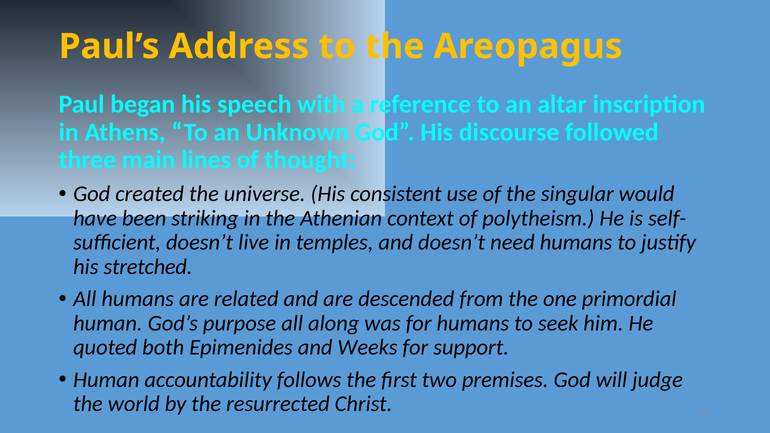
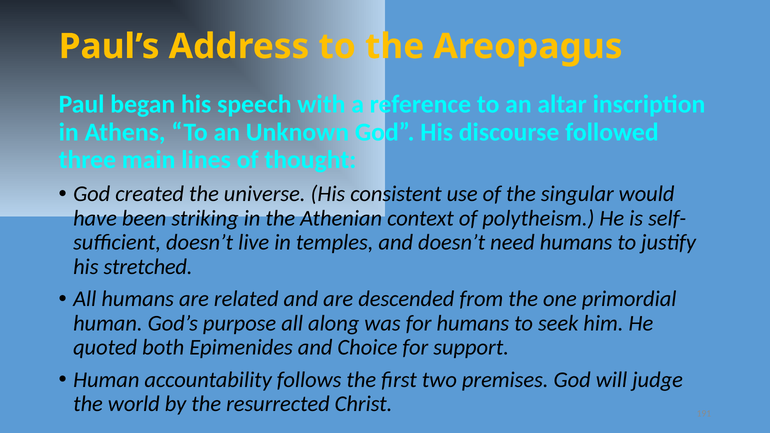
Weeks: Weeks -> Choice
